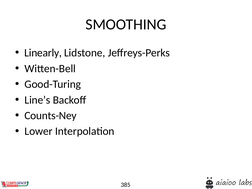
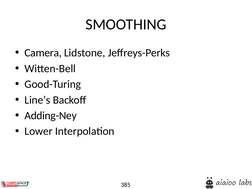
Linearly: Linearly -> Camera
Counts-Ney: Counts-Ney -> Adding-Ney
